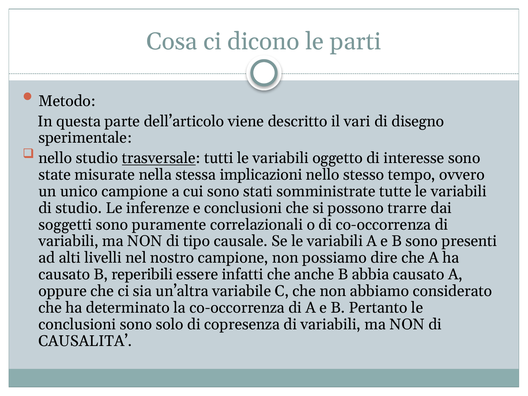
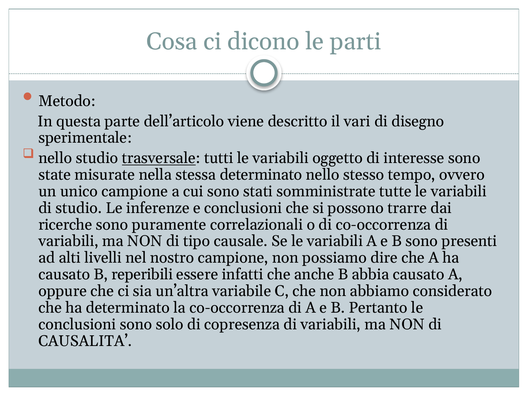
stessa implicazioni: implicazioni -> determinato
soggetti: soggetti -> ricerche
